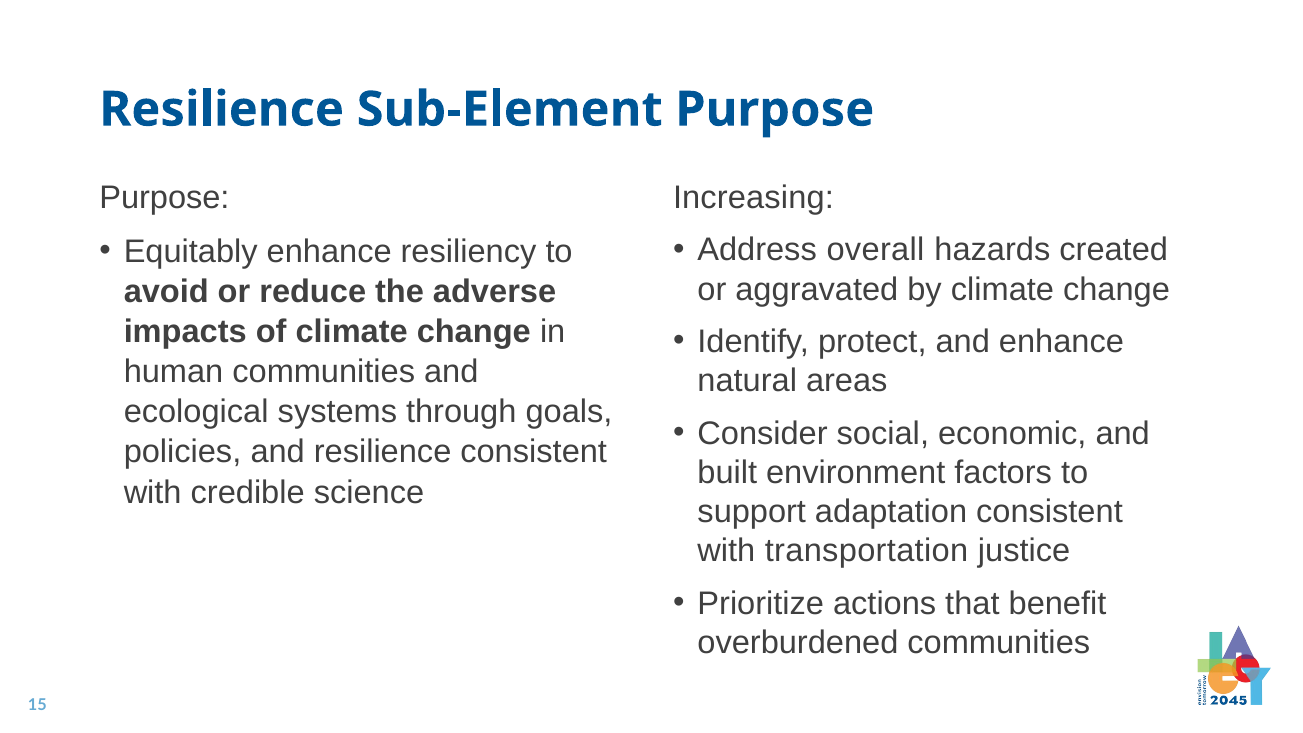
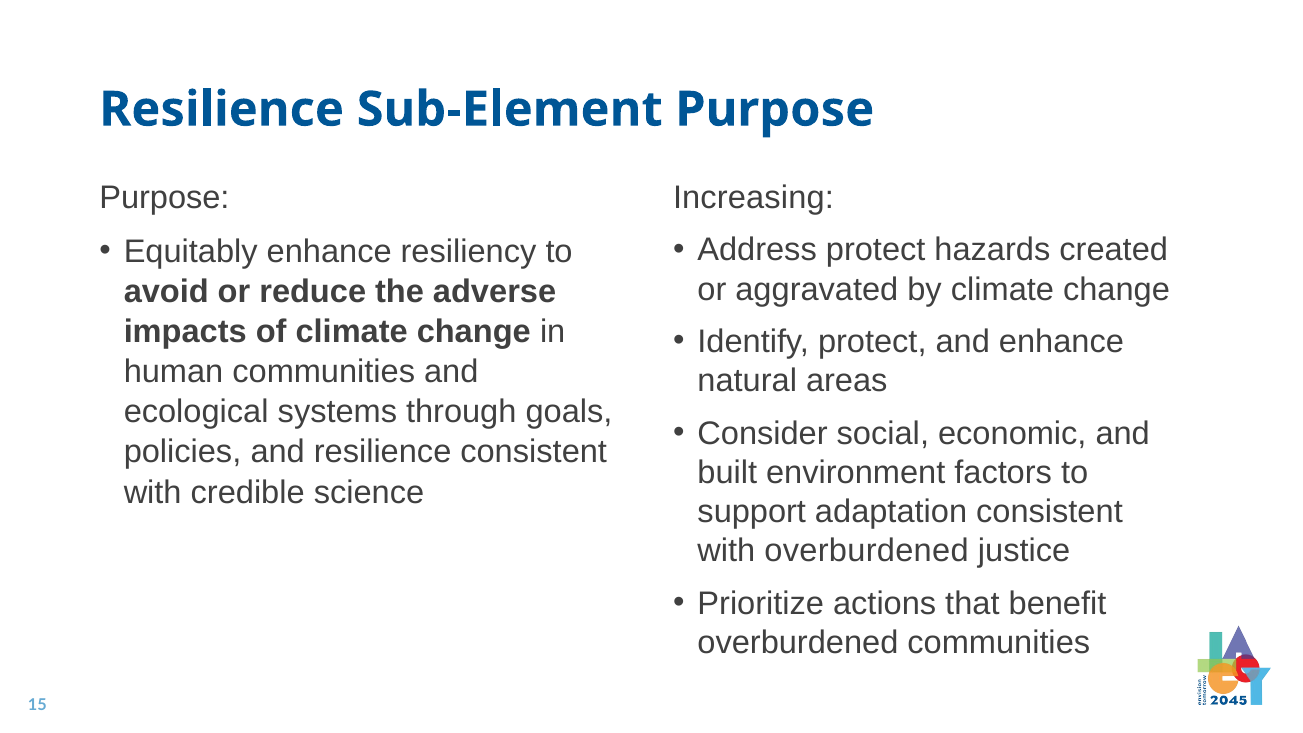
Address overall: overall -> protect
with transportation: transportation -> overburdened
